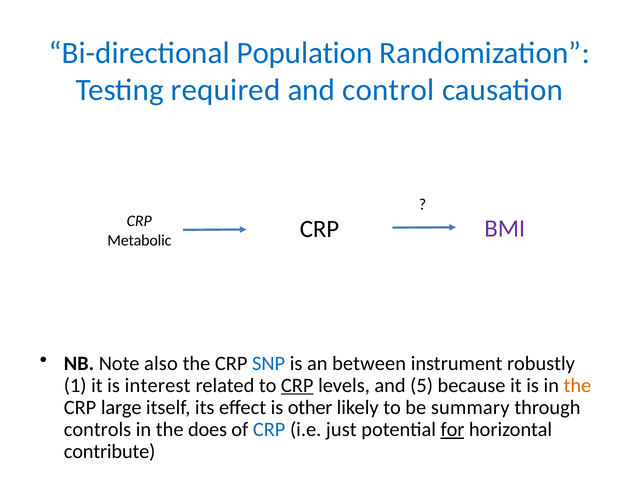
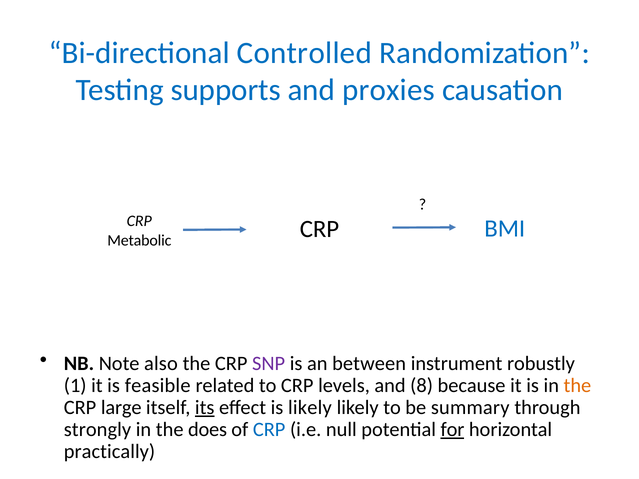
Population: Population -> Controlled
required: required -> supports
control: control -> proxies
BMI colour: purple -> blue
SNP colour: blue -> purple
interest: interest -> feasible
CRP at (297, 386) underline: present -> none
5: 5 -> 8
its underline: none -> present
is other: other -> likely
controls: controls -> strongly
just: just -> null
contribute: contribute -> practically
